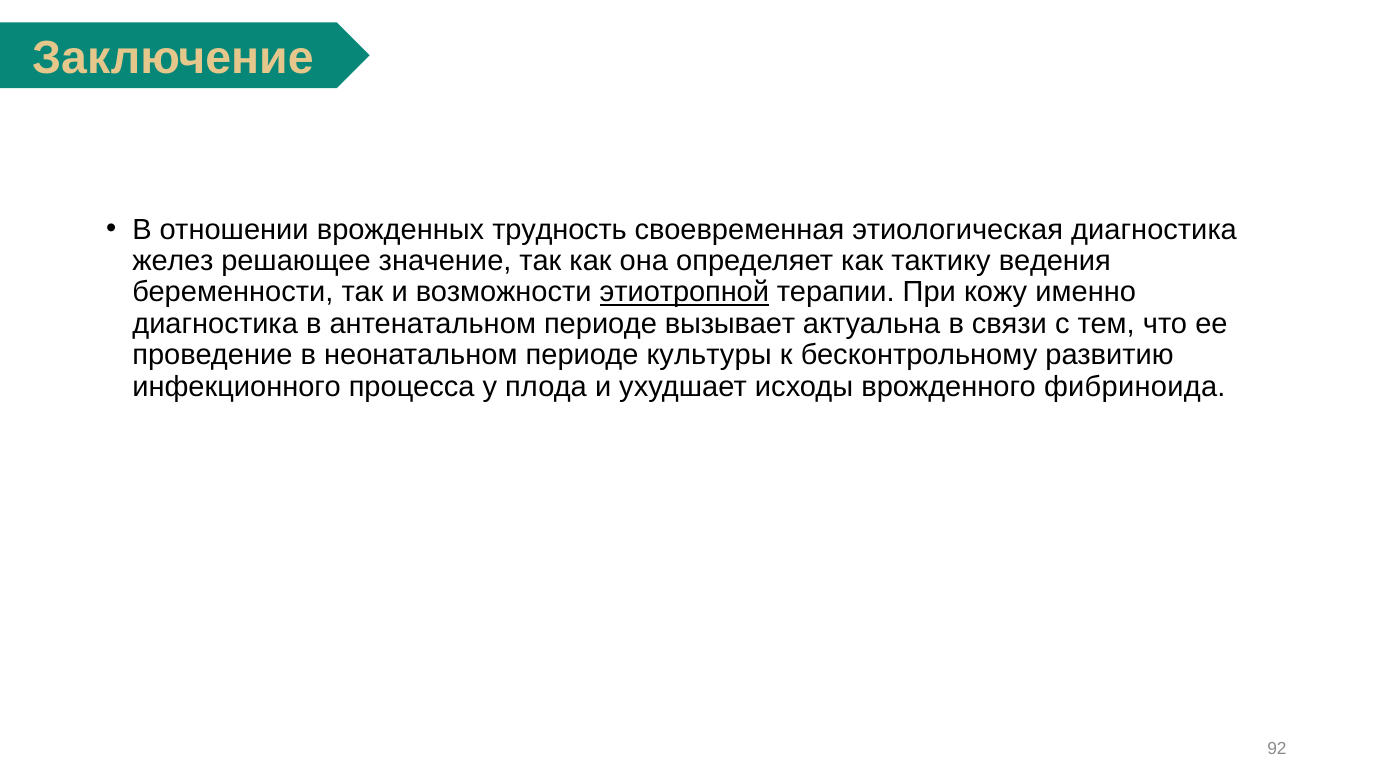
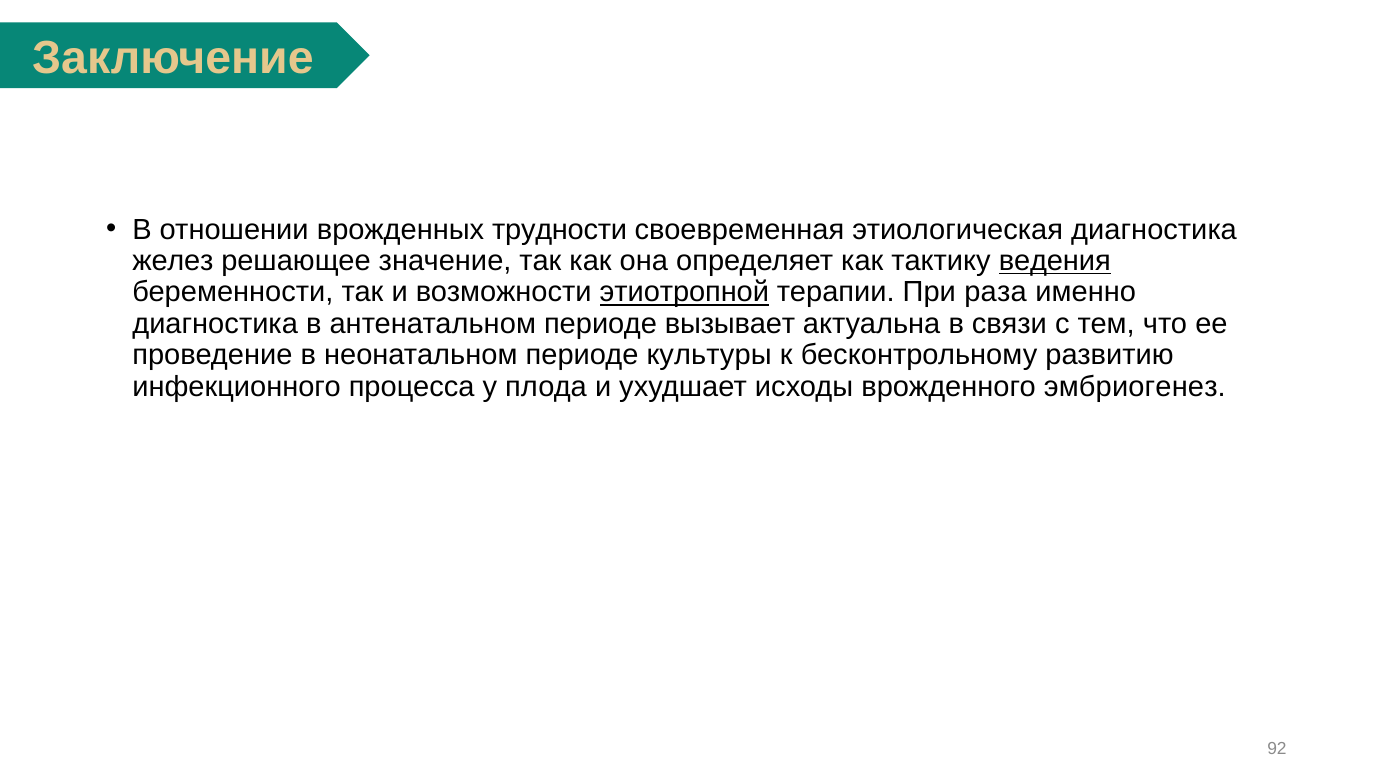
трудность: трудность -> трудности
ведения underline: none -> present
кожу: кожу -> раза
фибриноида: фибриноида -> эмбриогенез
